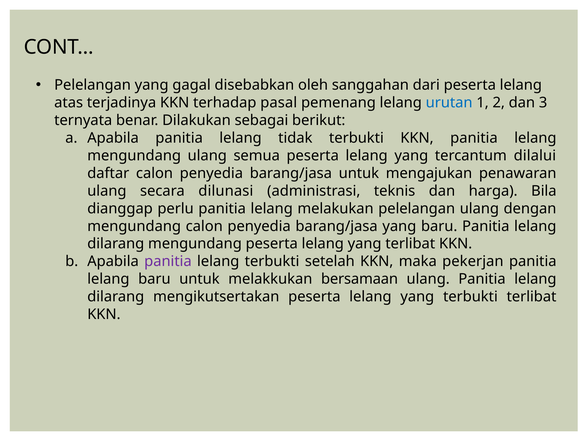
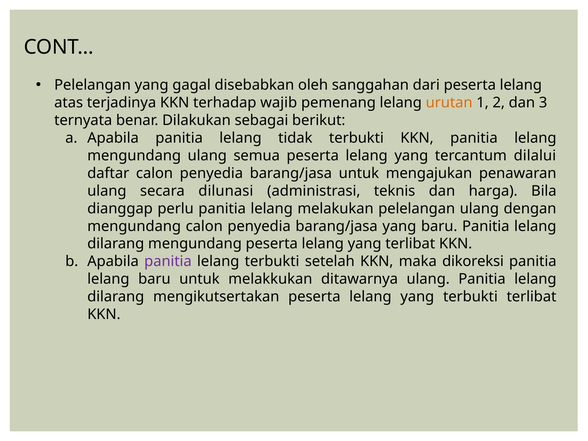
pasal: pasal -> wajib
urutan colour: blue -> orange
pekerjan: pekerjan -> dikoreksi
bersamaan: bersamaan -> ditawarnya
